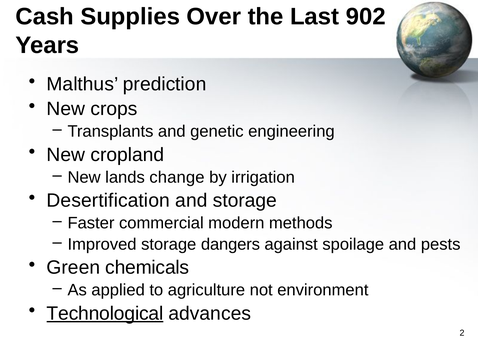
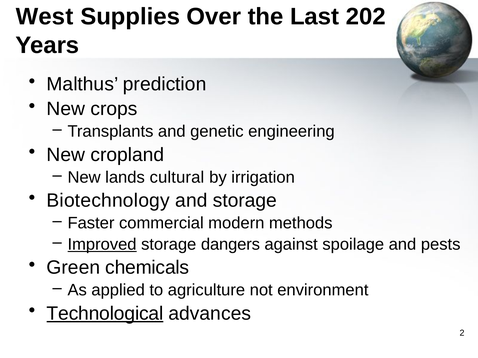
Cash: Cash -> West
902: 902 -> 202
change: change -> cultural
Desertification: Desertification -> Biotechnology
Improved underline: none -> present
